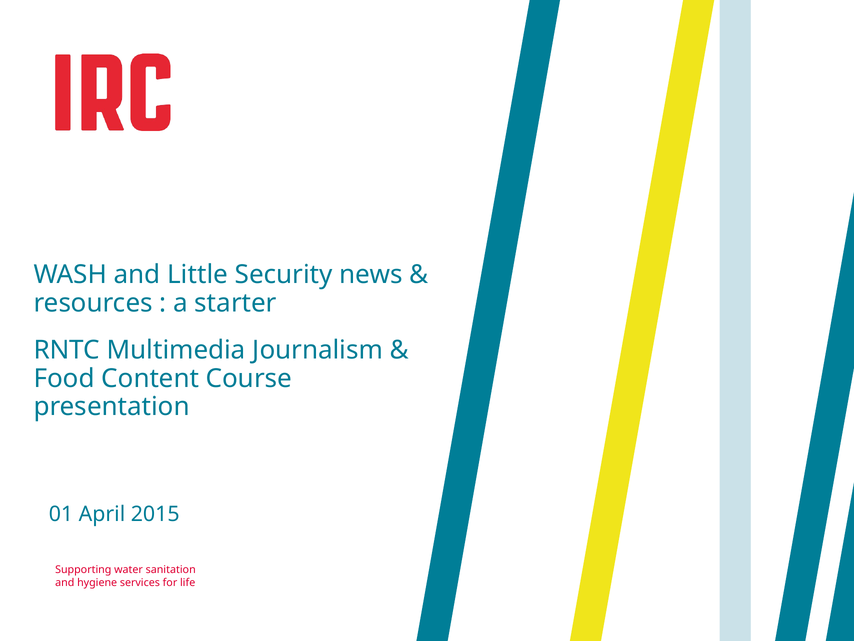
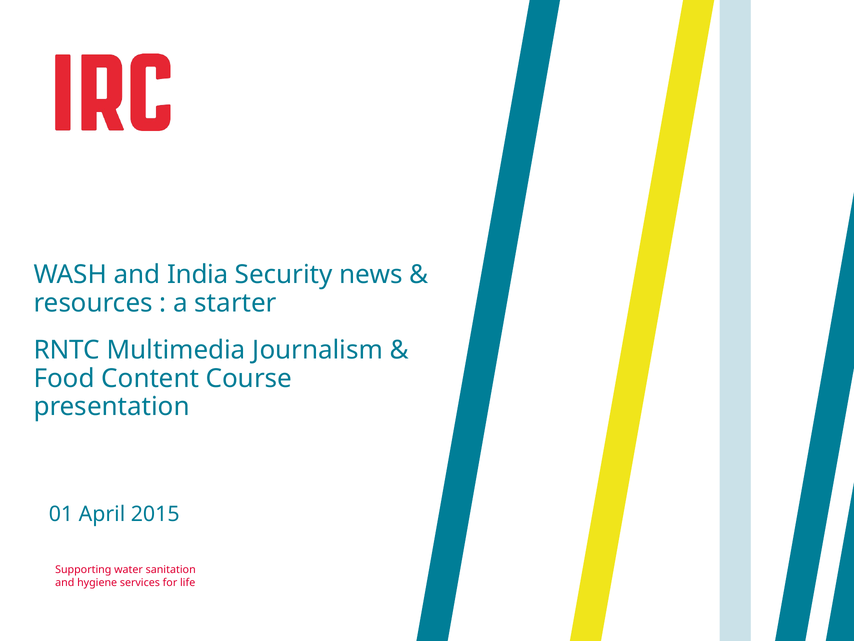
Little: Little -> India
